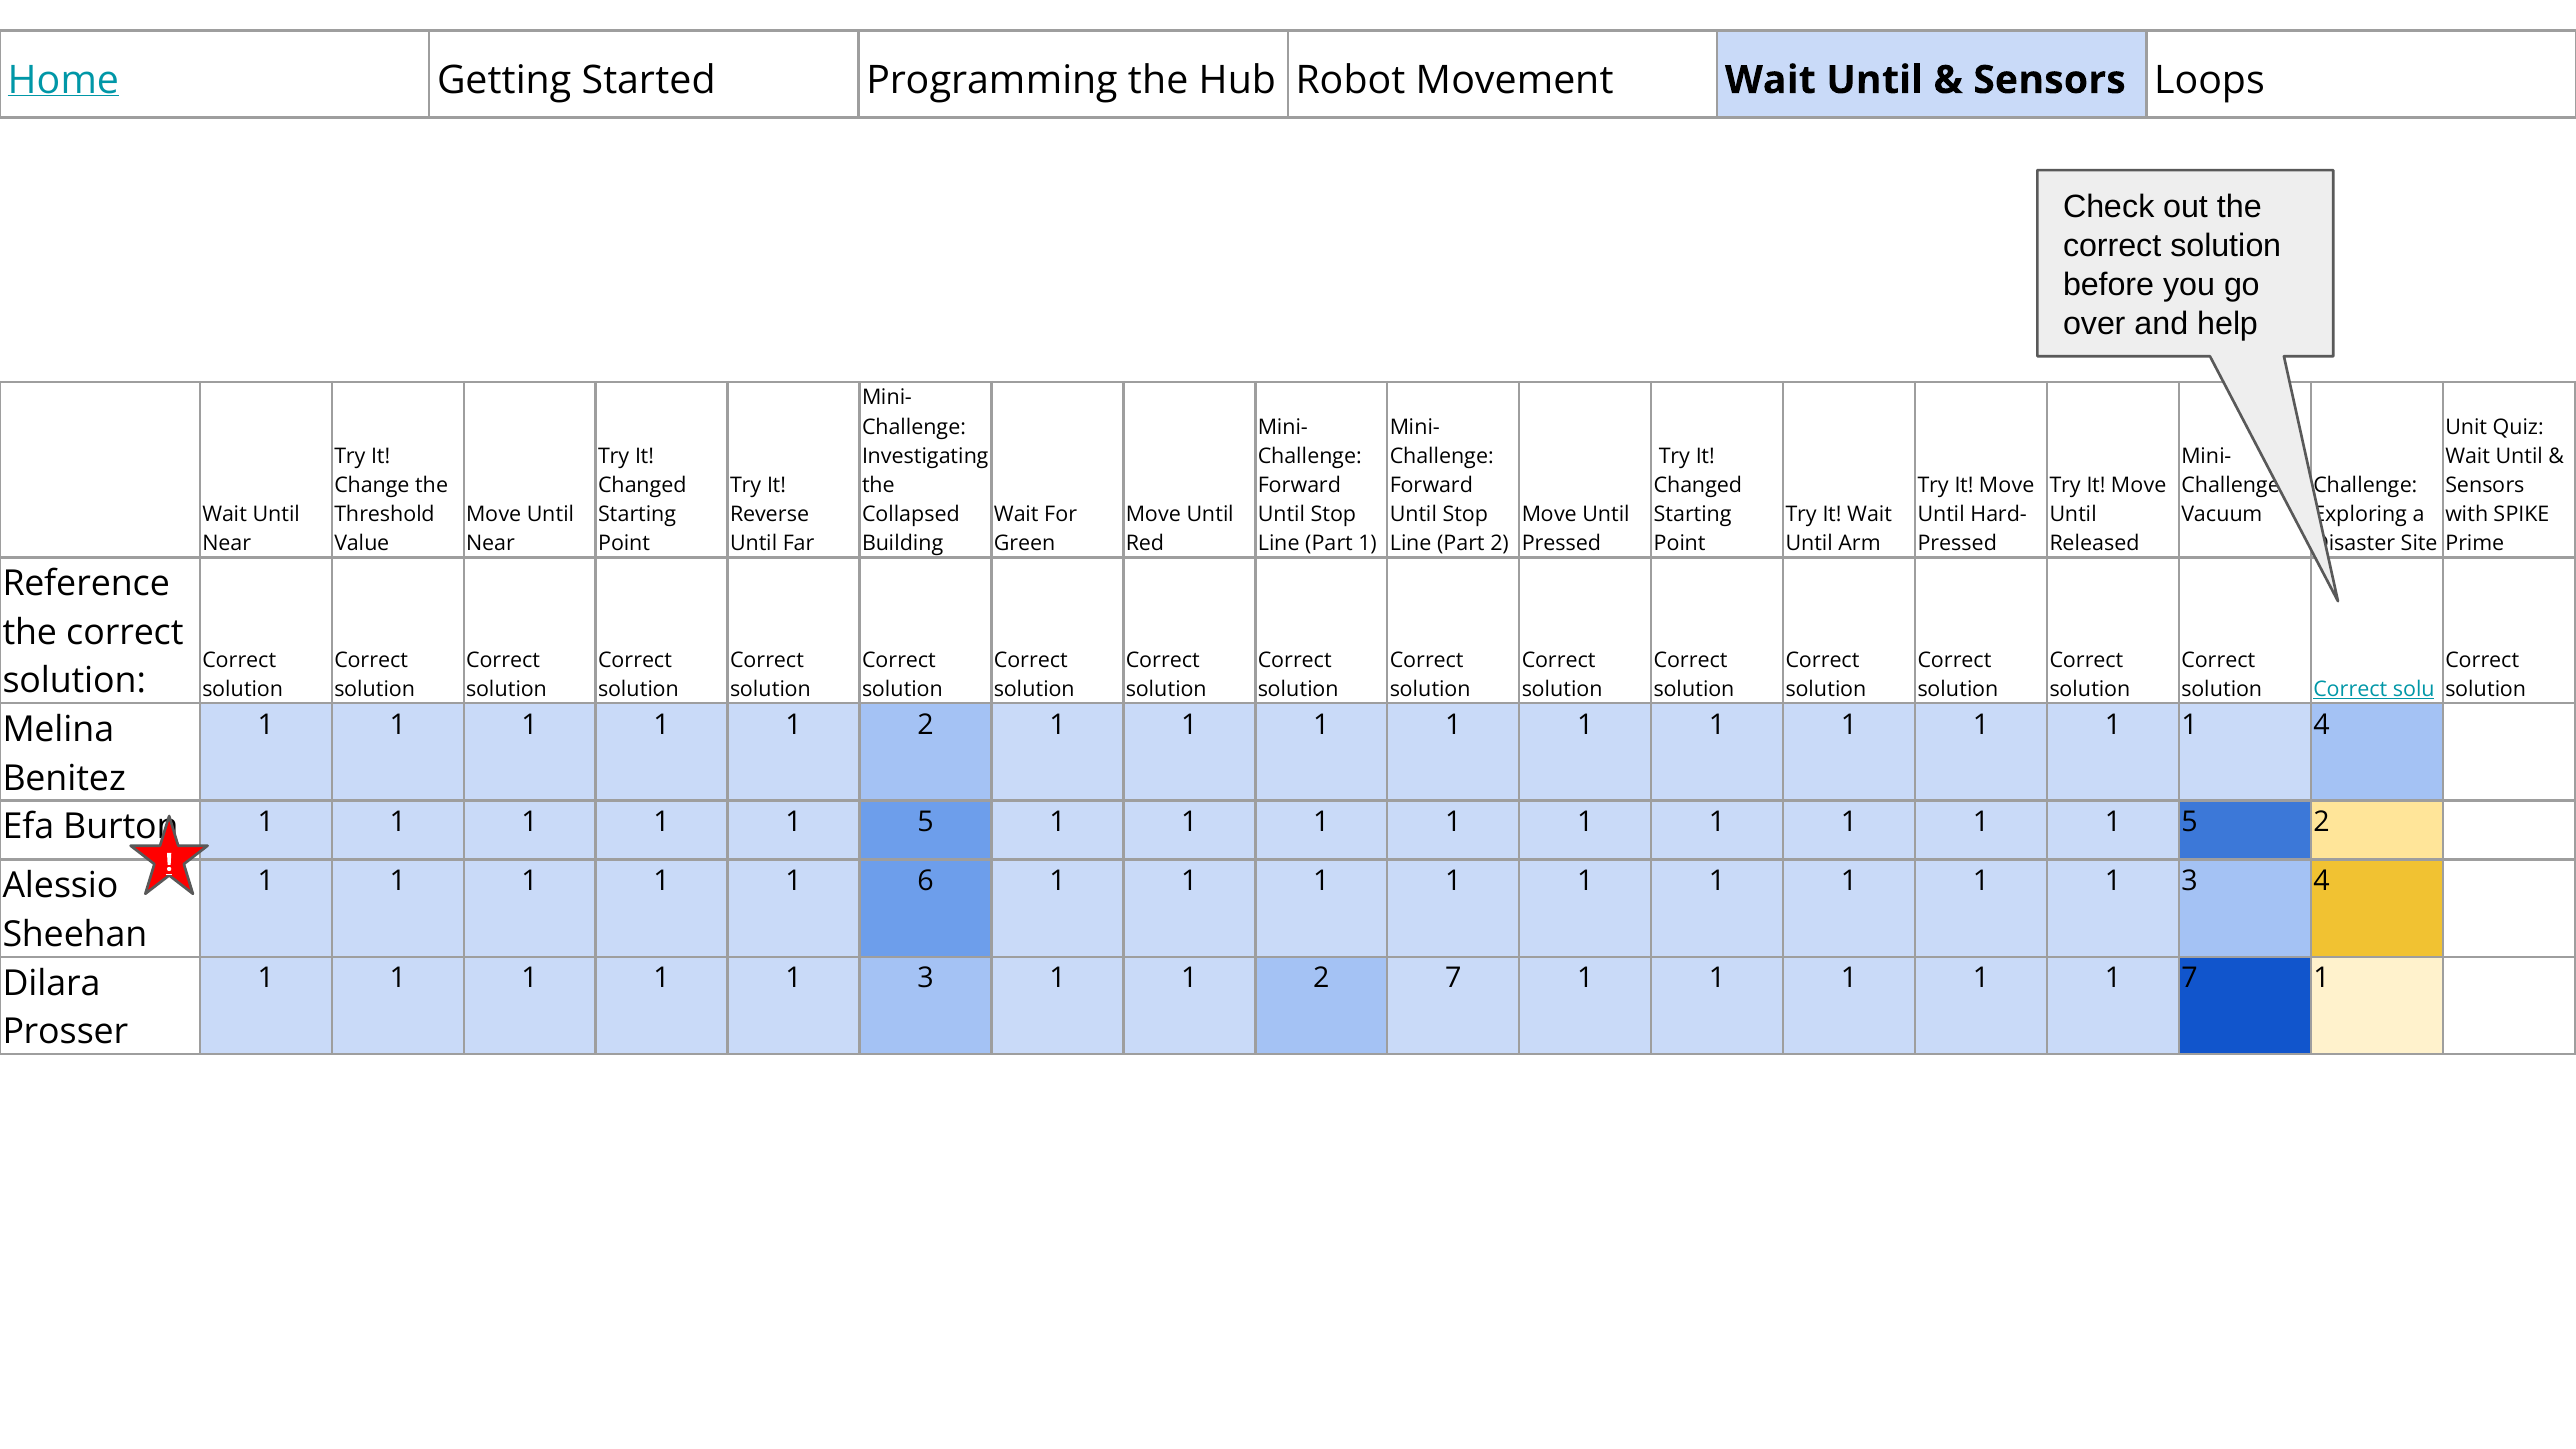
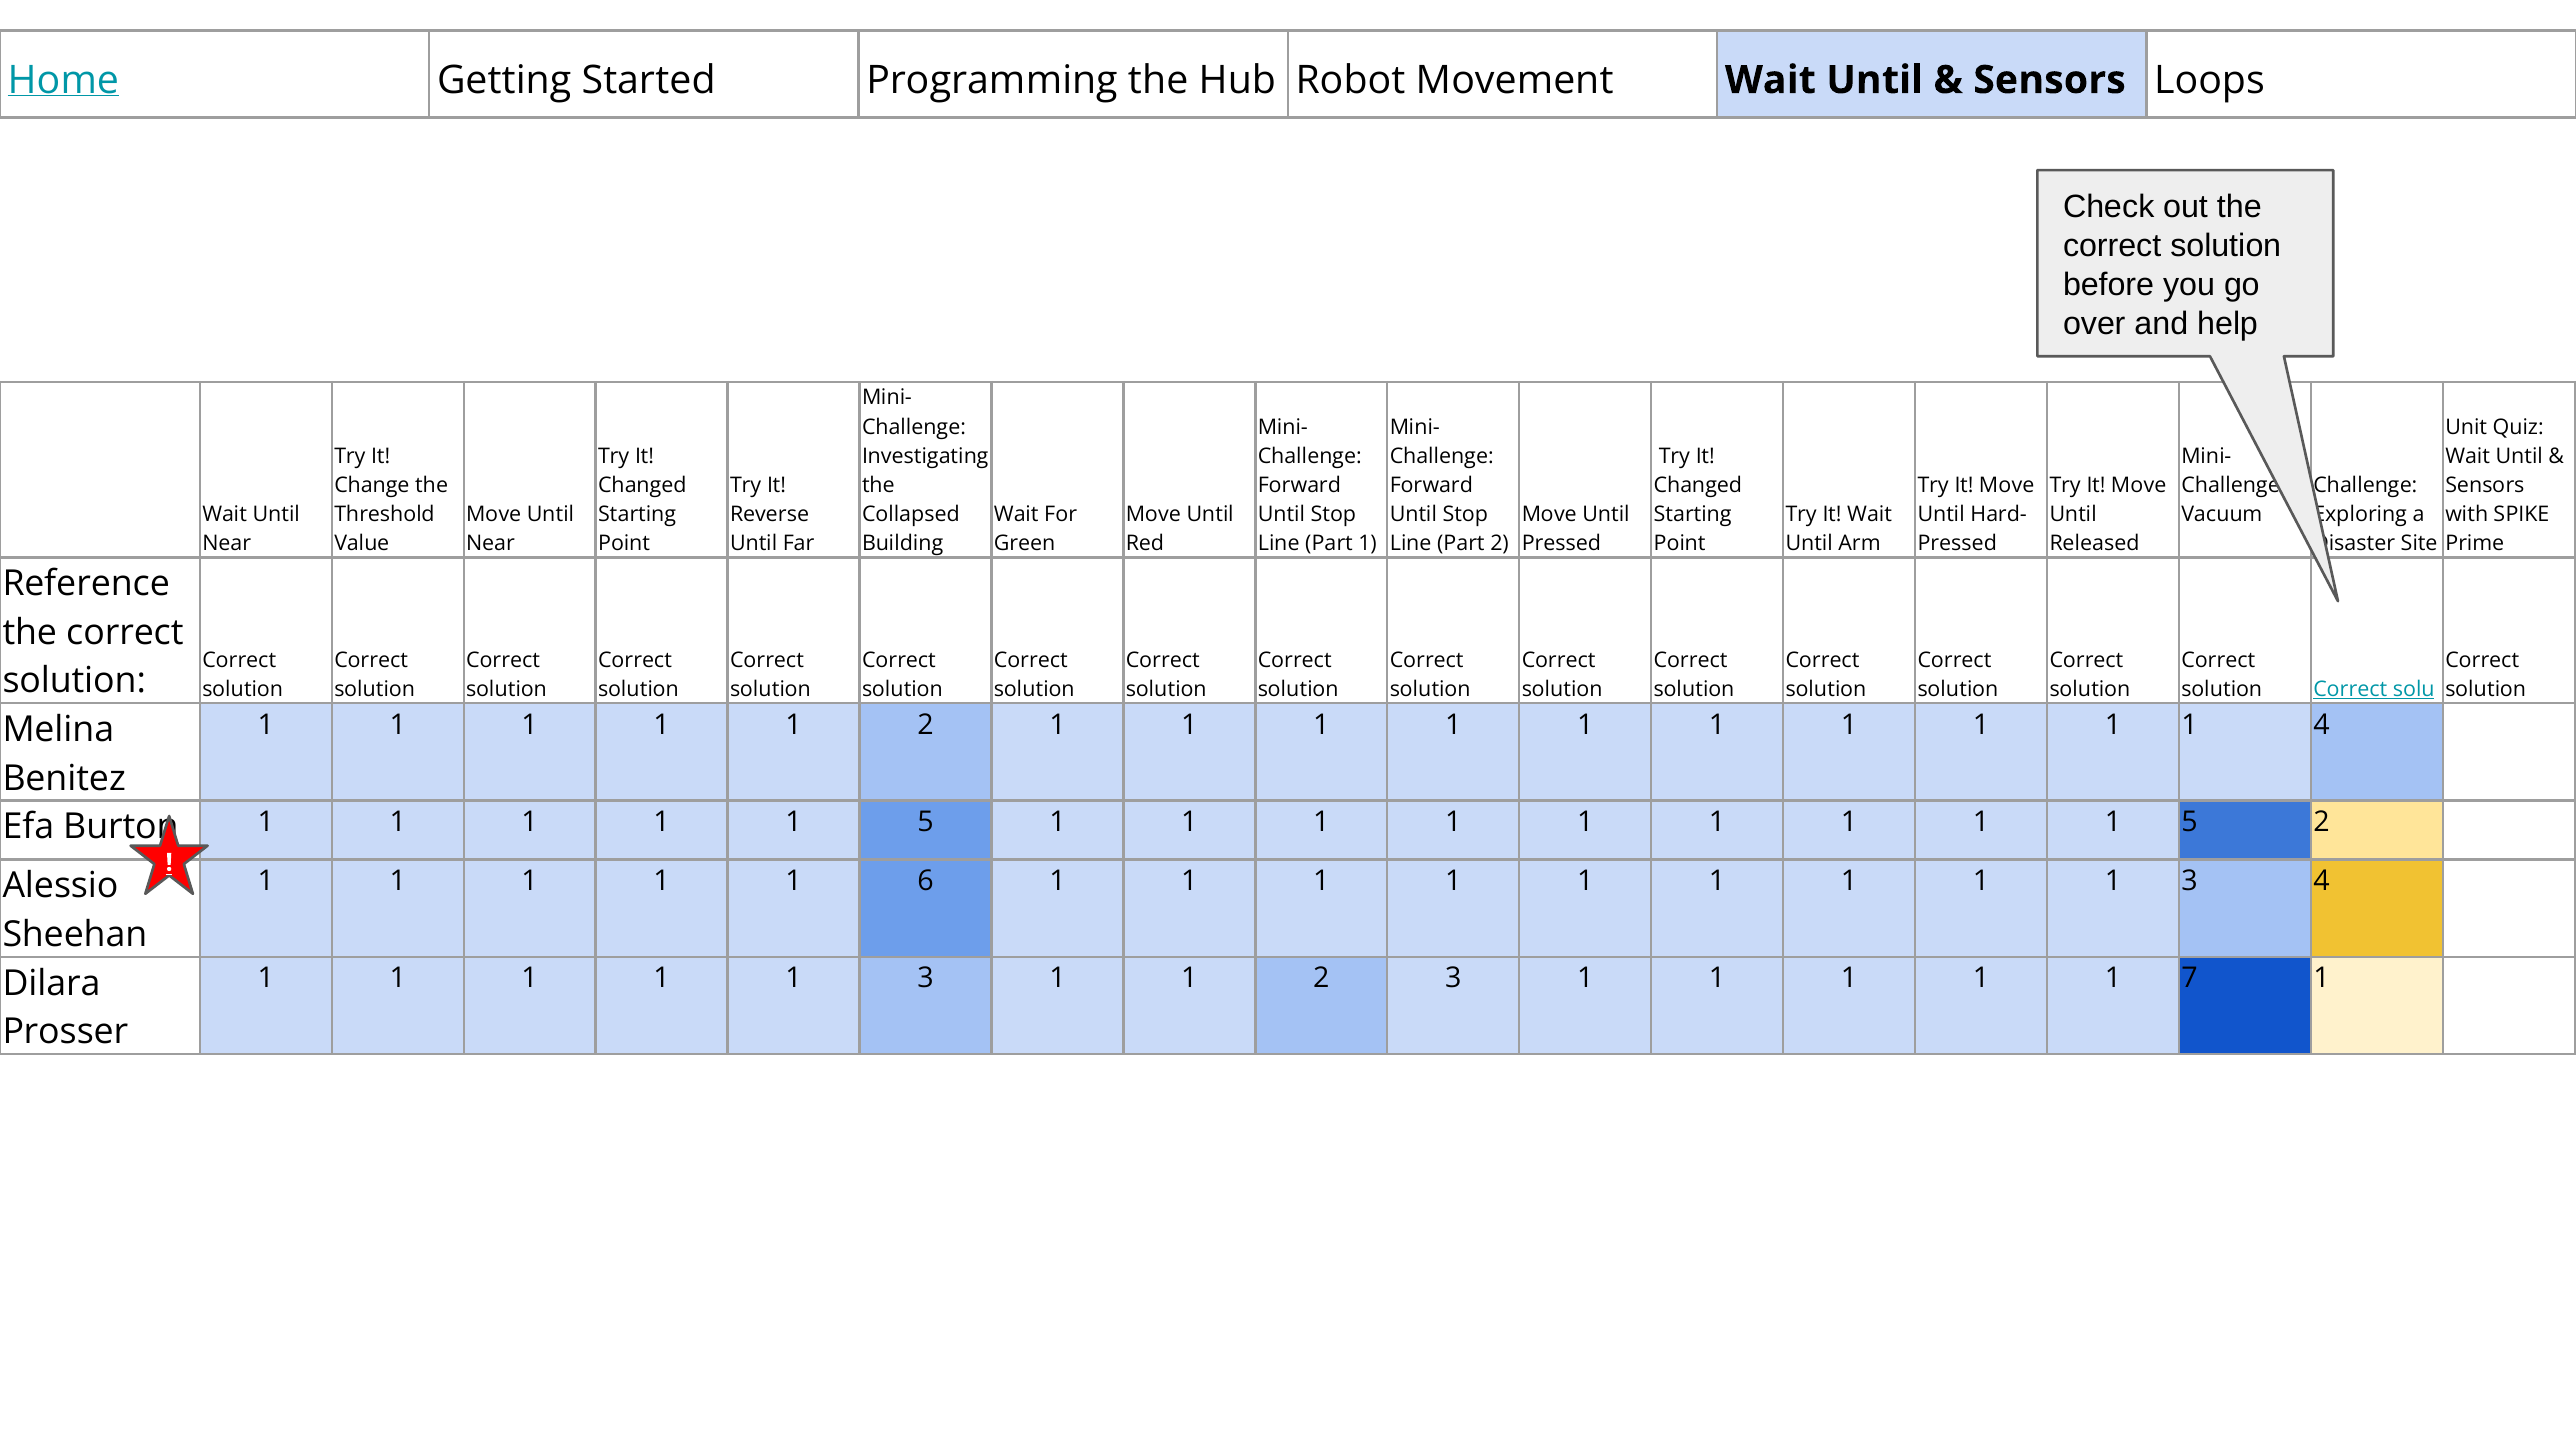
2 7: 7 -> 3
